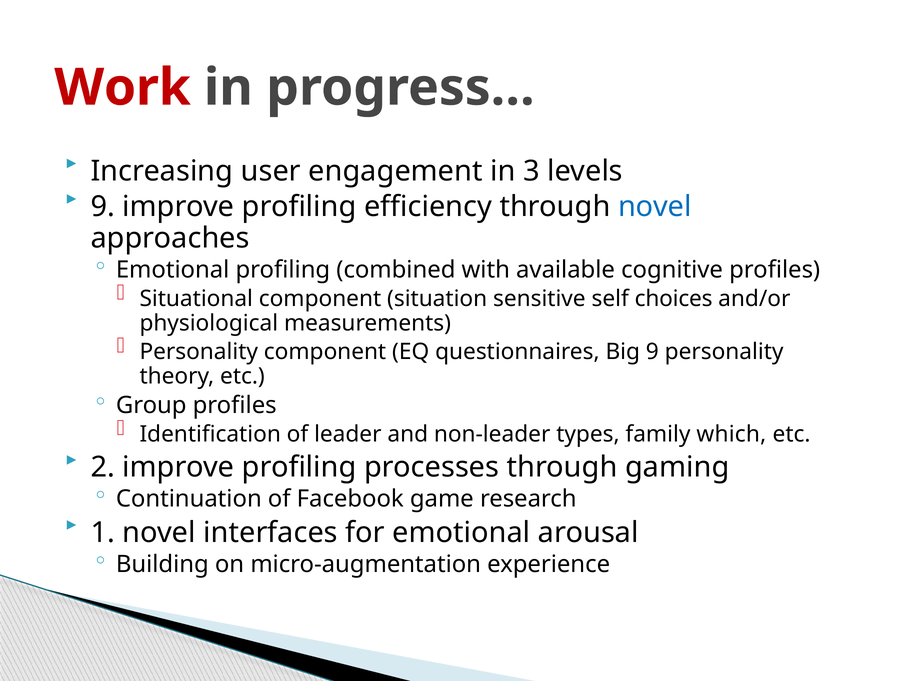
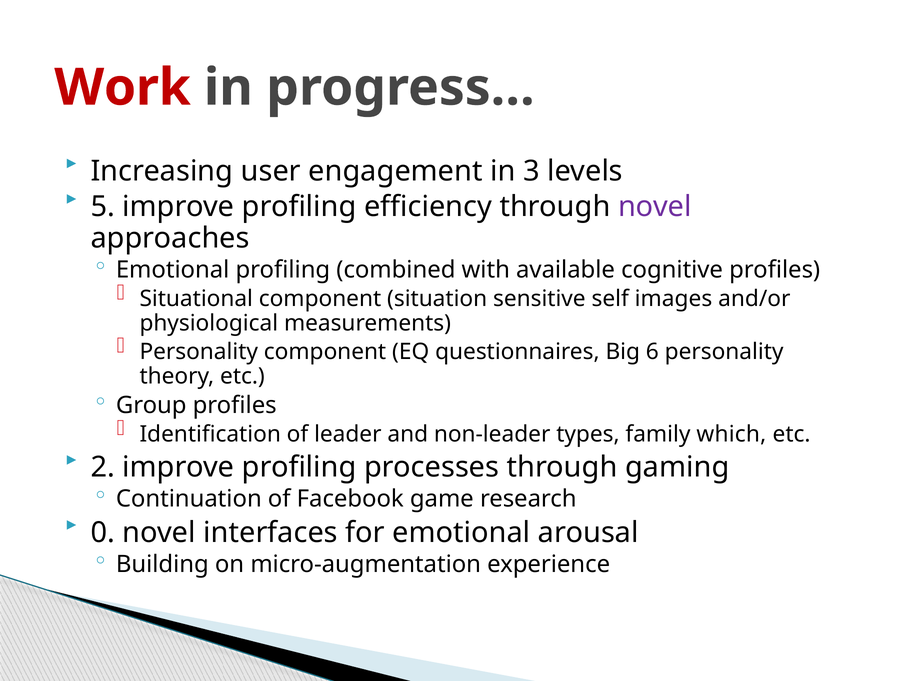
9 at (103, 207): 9 -> 5
novel at (655, 207) colour: blue -> purple
choices: choices -> images
Big 9: 9 -> 6
1: 1 -> 0
